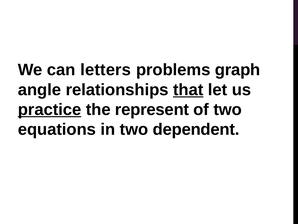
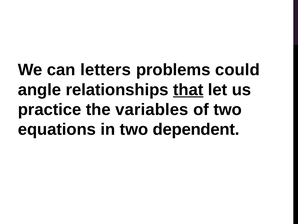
graph: graph -> could
practice underline: present -> none
represent: represent -> variables
